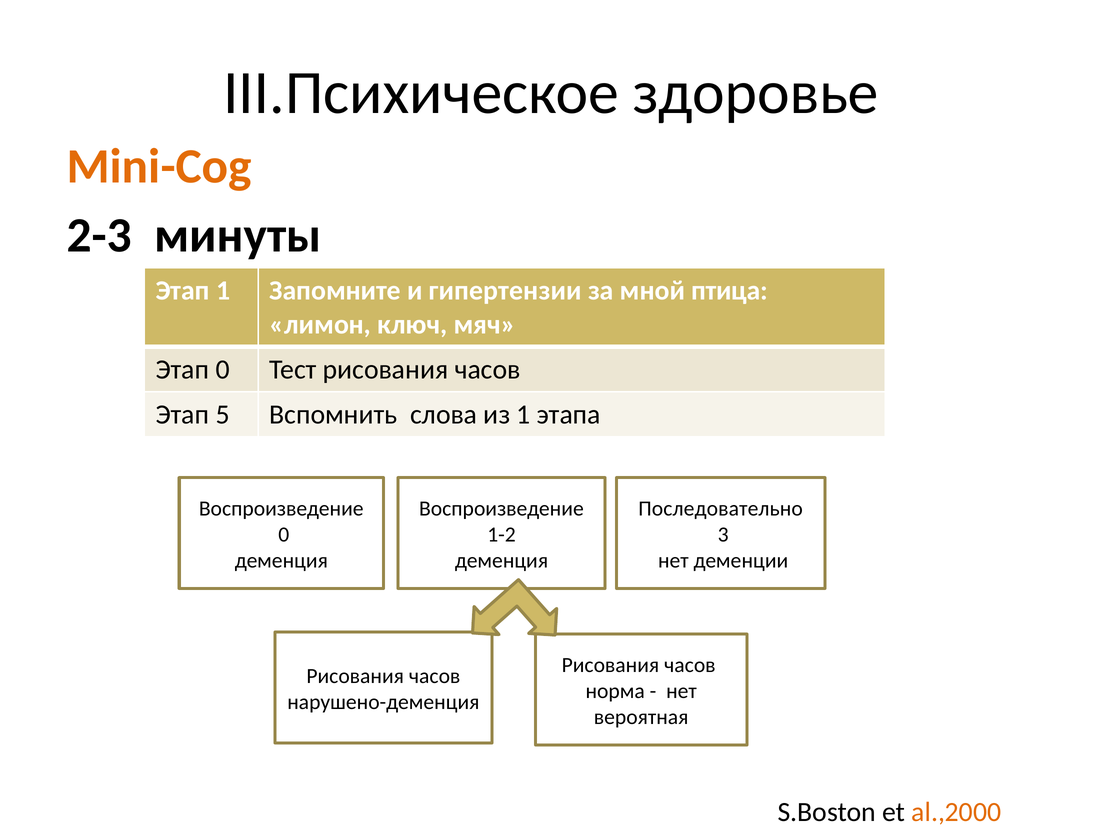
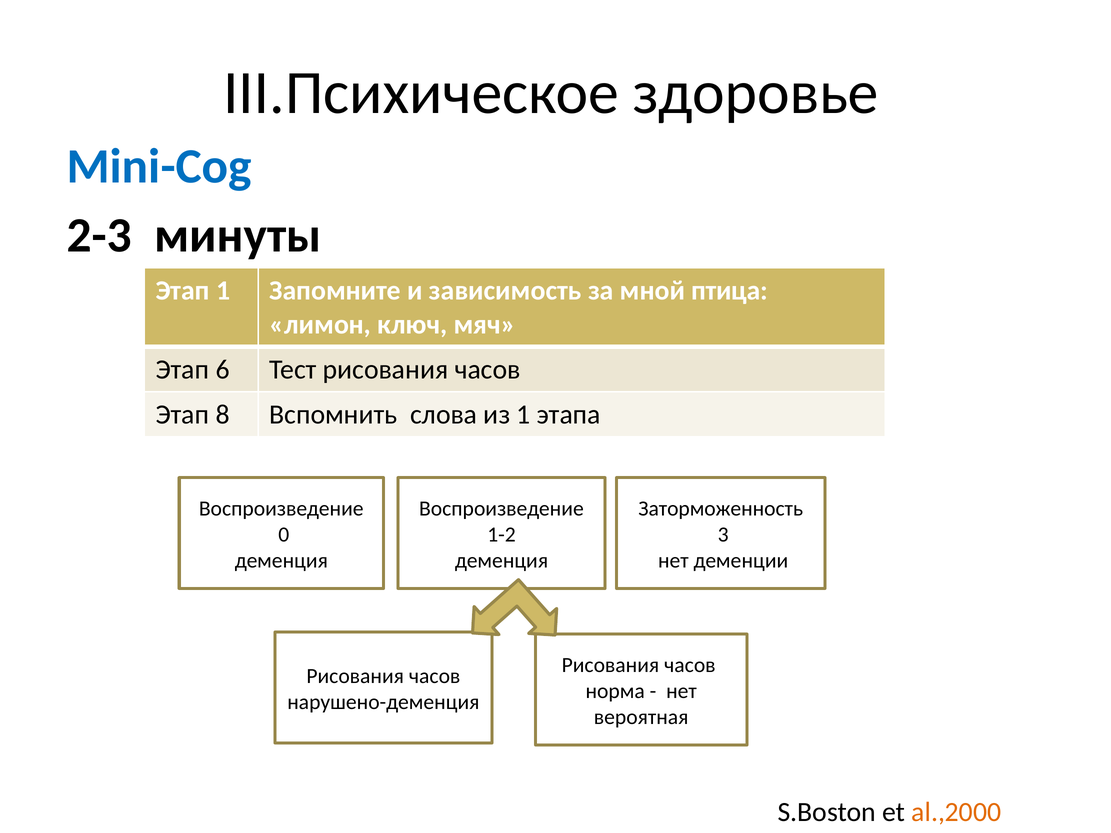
Mini-Cog colour: orange -> blue
гипертензии: гипертензии -> зависимость
Этап 0: 0 -> 6
5: 5 -> 8
Последовательно: Последовательно -> Заторможенность
